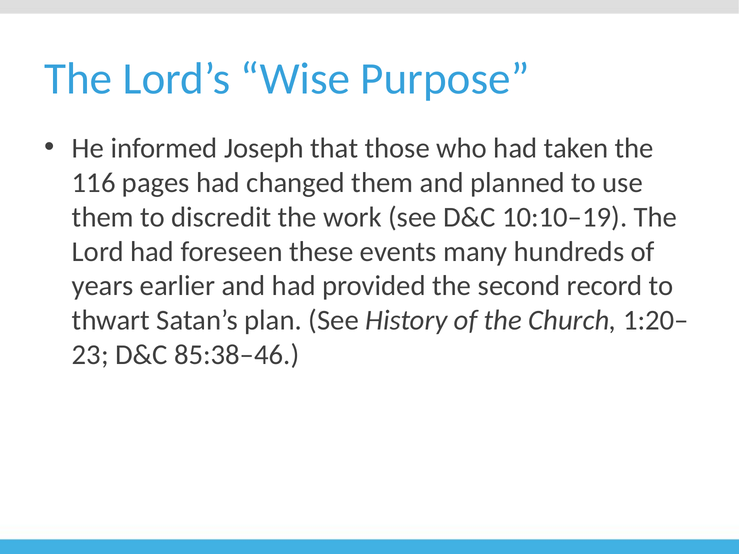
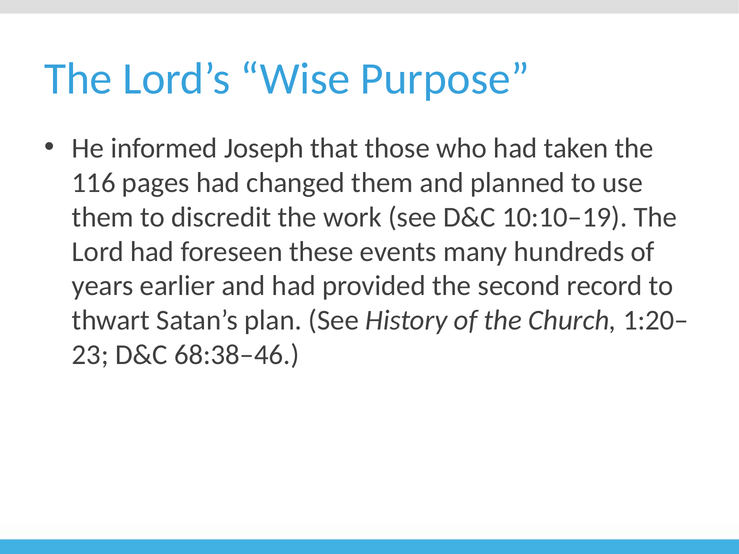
85:38–46: 85:38–46 -> 68:38–46
